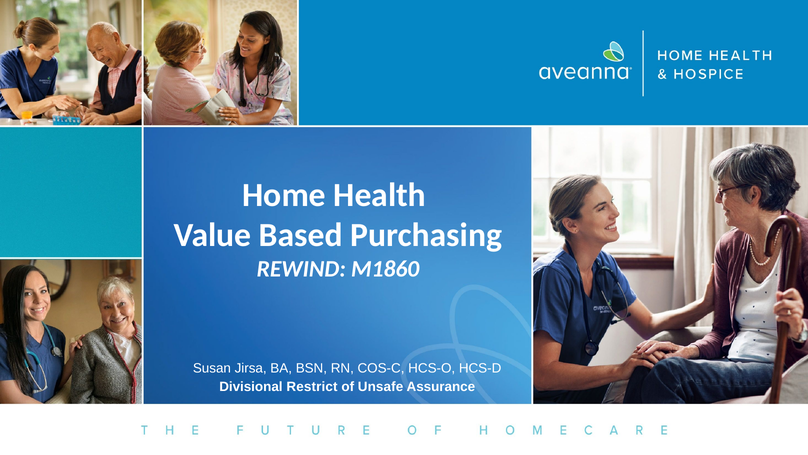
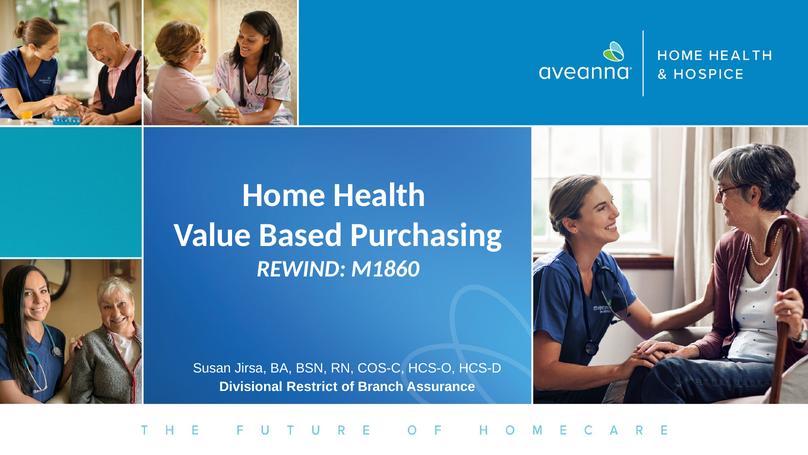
Unsafe: Unsafe -> Branch
